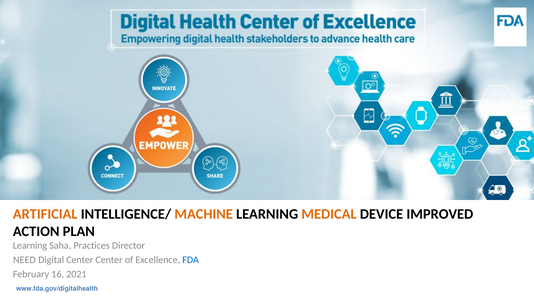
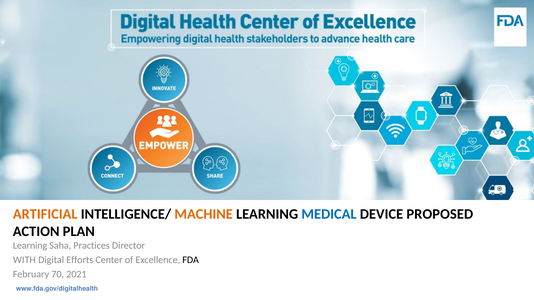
MEDICAL colour: orange -> blue
IMPROVED: IMPROVED -> PROPOSED
NEED: NEED -> WITH
Digital Center: Center -> Efforts
FDA colour: blue -> black
16: 16 -> 70
